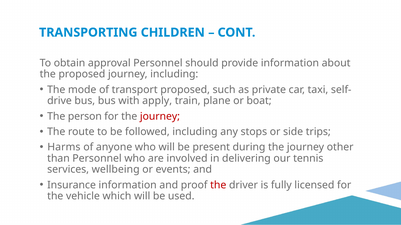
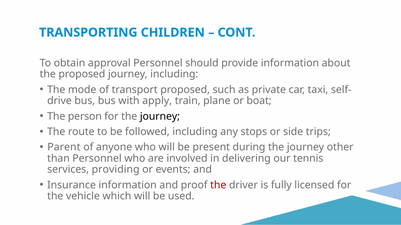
journey at (160, 117) colour: red -> black
Harms: Harms -> Parent
wellbeing: wellbeing -> providing
